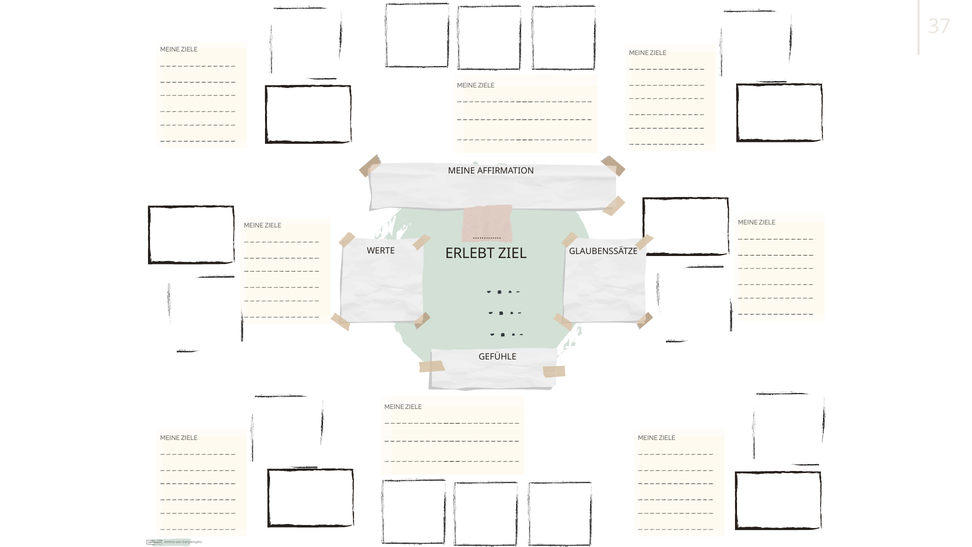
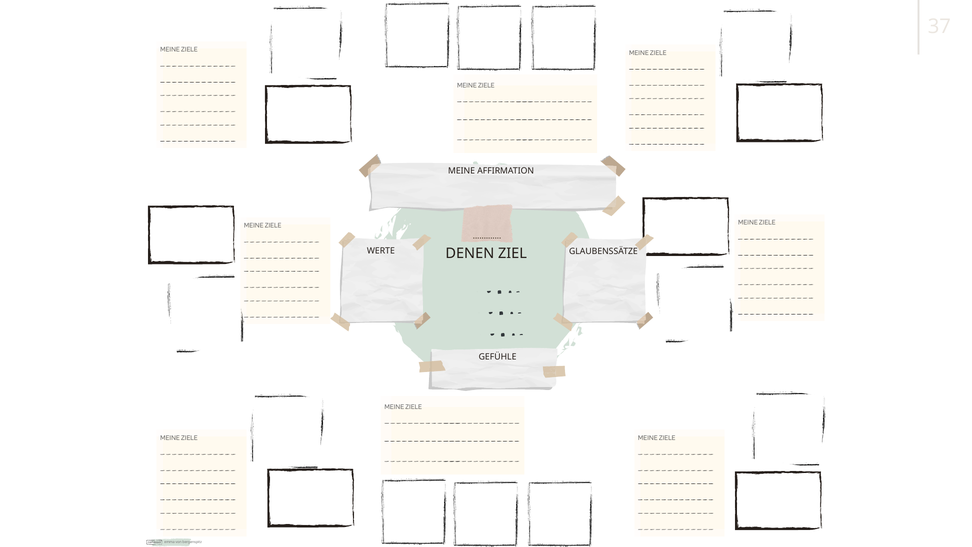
ERLEBT: ERLEBT -> DENEN
